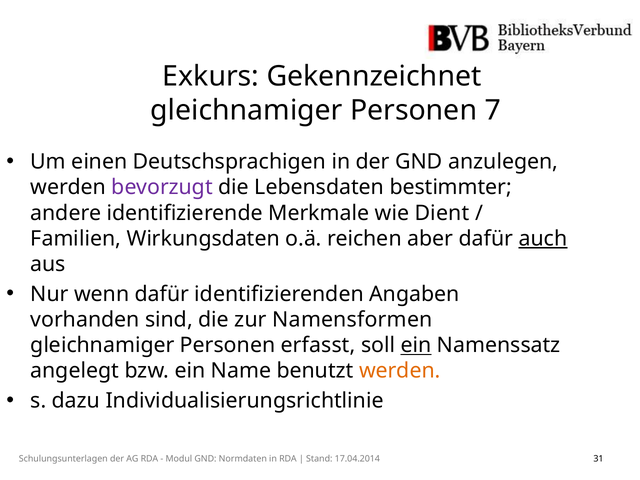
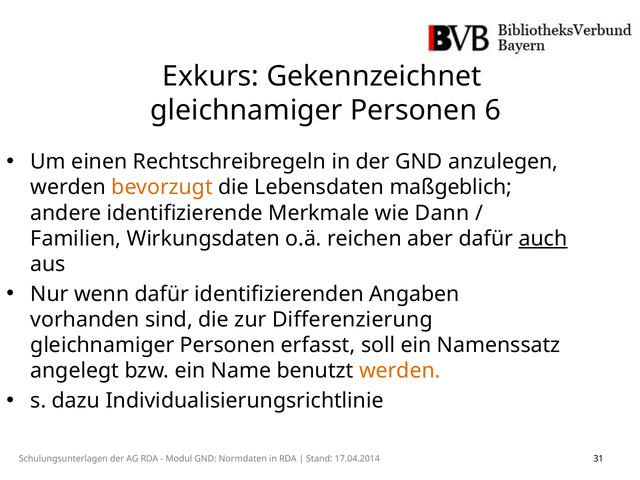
7: 7 -> 6
Deutschsprachigen: Deutschsprachigen -> Rechtschreibregeln
bevorzugt colour: purple -> orange
bestimmter: bestimmter -> maßgeblich
Dient: Dient -> Dann
Namensformen: Namensformen -> Differenzierung
ein at (416, 345) underline: present -> none
